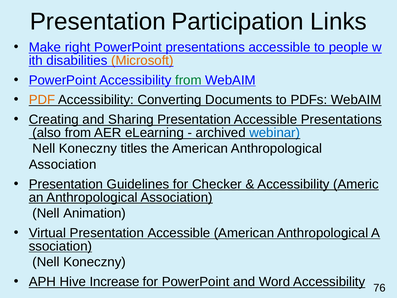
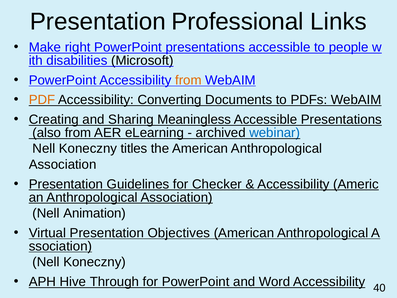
Participation: Participation -> Professional
Microsoft colour: orange -> black
from at (188, 80) colour: green -> orange
Sharing Presentation: Presentation -> Meaningless
Virtual Presentation Accessible: Accessible -> Objectives
Increase: Increase -> Through
76: 76 -> 40
